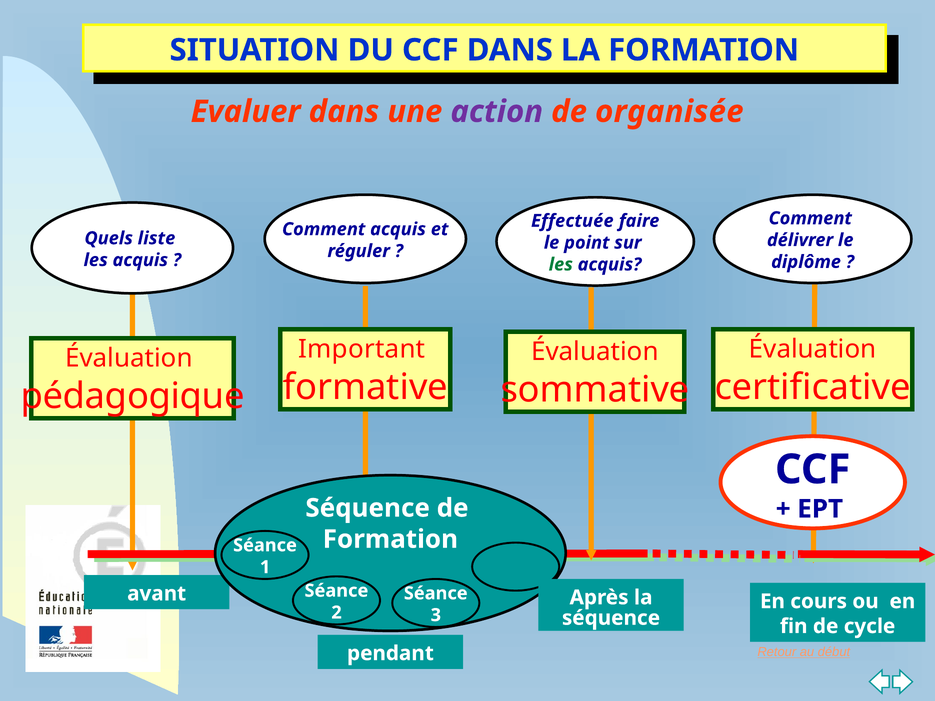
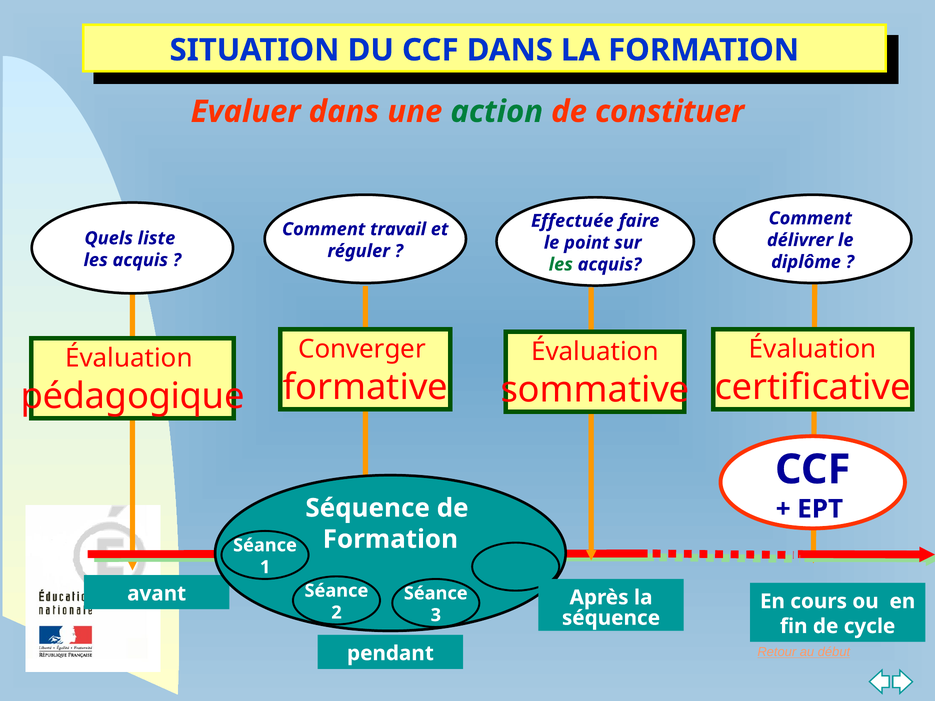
action colour: purple -> green
organisée: organisée -> constituer
Comment acquis: acquis -> travail
Important: Important -> Converger
